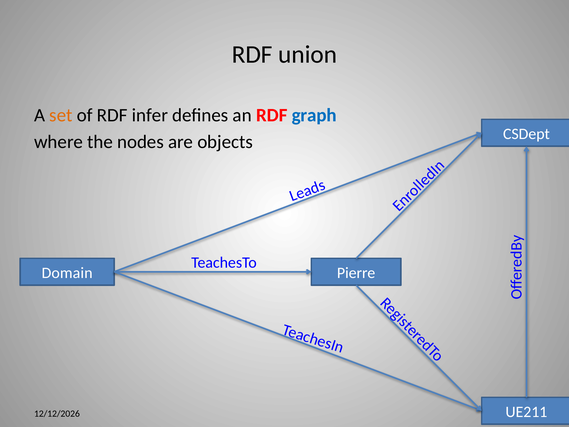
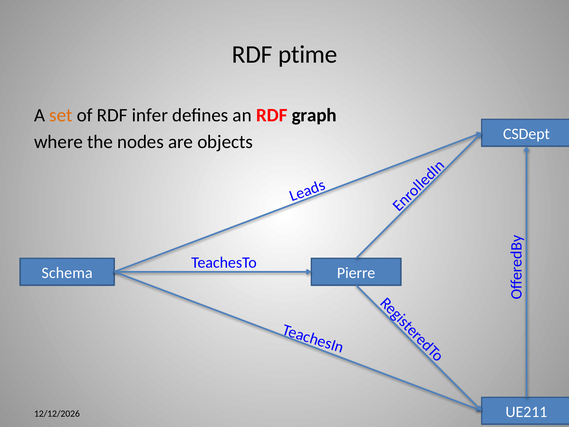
union: union -> ptime
graph colour: blue -> black
Domain: Domain -> Schema
